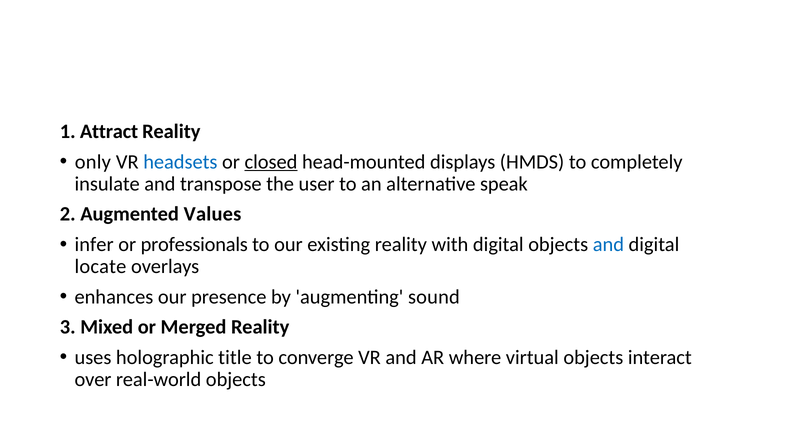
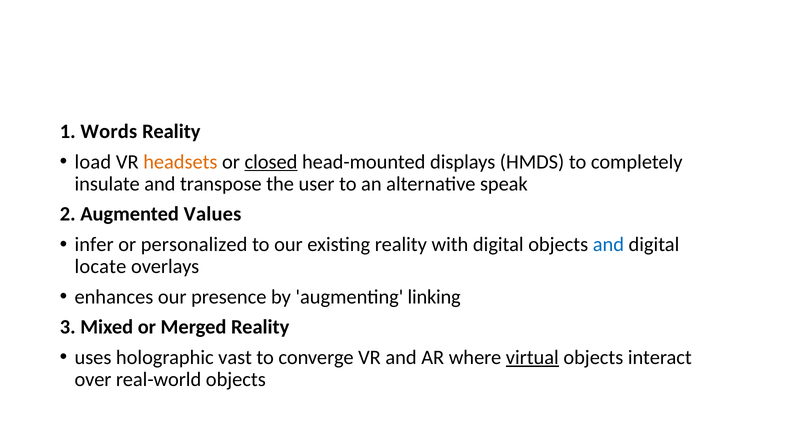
Attract: Attract -> Words
only: only -> load
headsets colour: blue -> orange
professionals: professionals -> personalized
sound: sound -> linking
title: title -> vast
virtual underline: none -> present
